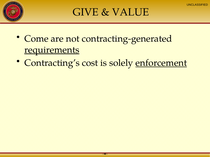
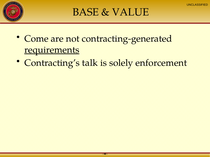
GIVE: GIVE -> BASE
cost: cost -> talk
enforcement underline: present -> none
